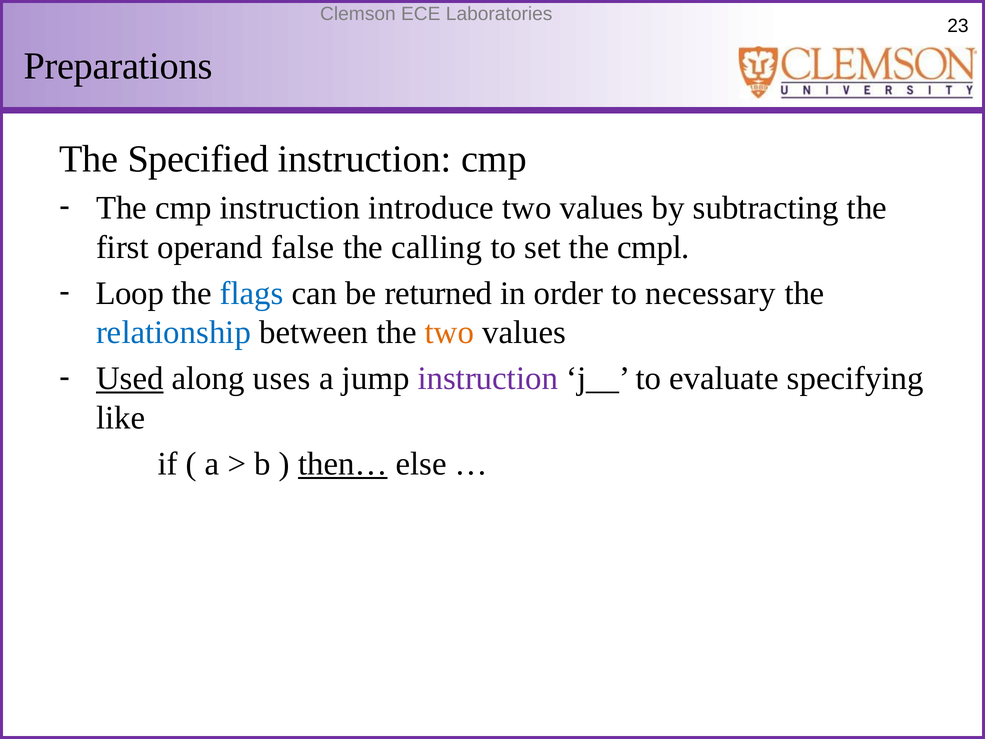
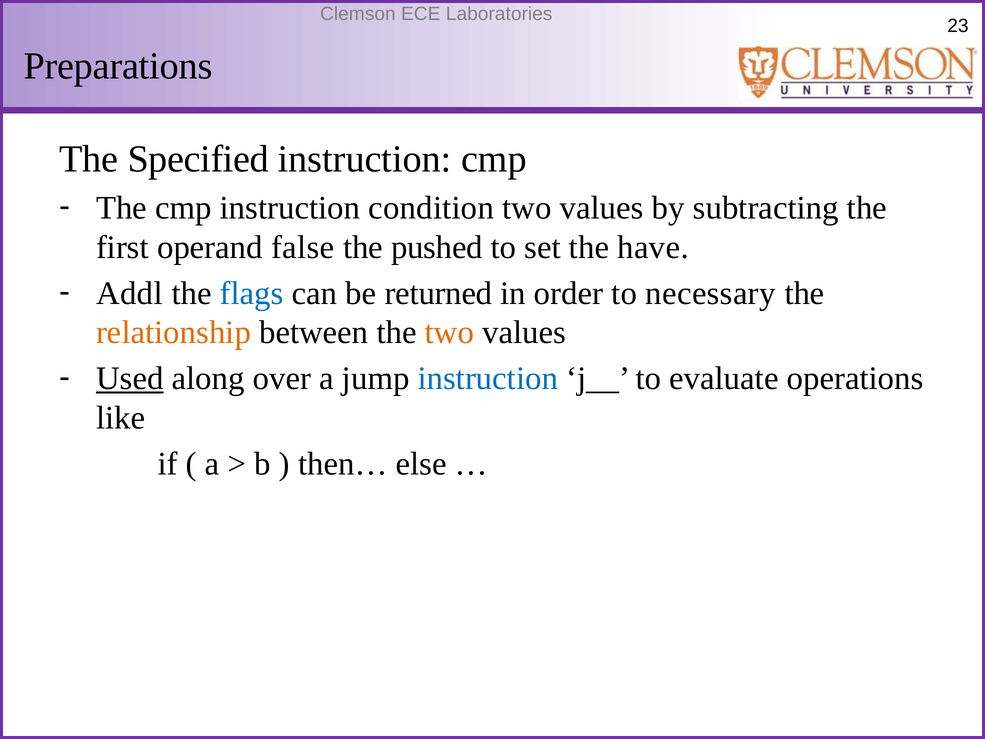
introduce: introduce -> condition
calling: calling -> pushed
cmpl: cmpl -> have
Loop: Loop -> Addl
relationship colour: blue -> orange
uses: uses -> over
instruction at (488, 378) colour: purple -> blue
specifying: specifying -> operations
then… underline: present -> none
